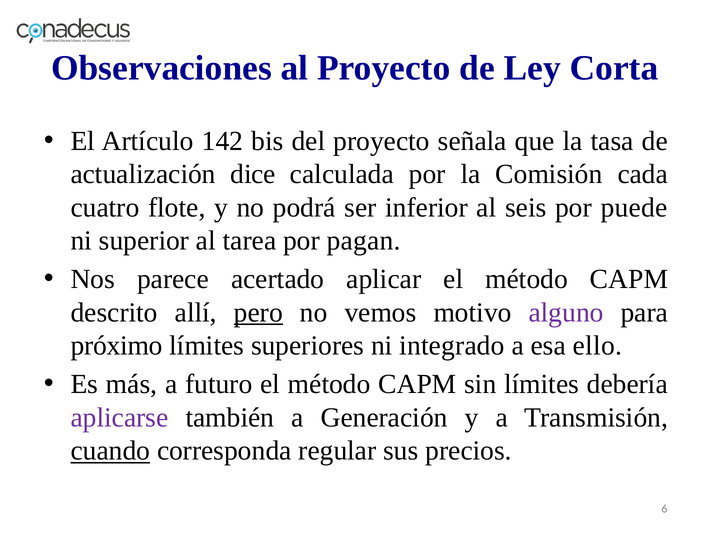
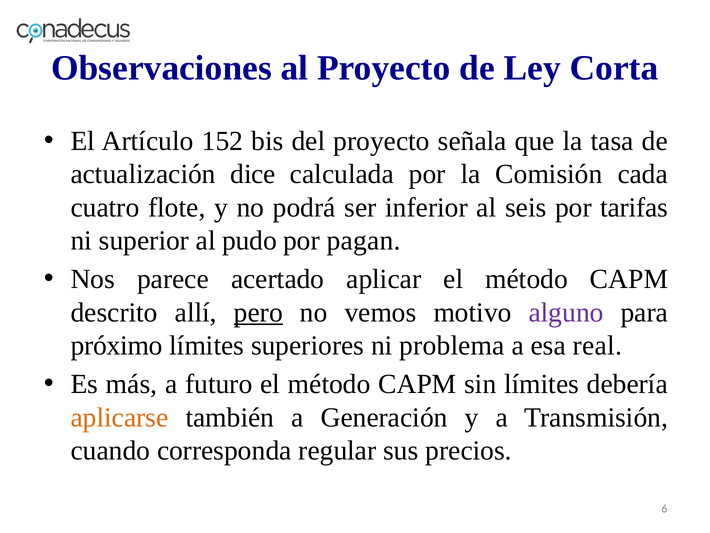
142: 142 -> 152
puede: puede -> tarifas
tarea: tarea -> pudo
integrado: integrado -> problema
ello: ello -> real
aplicarse colour: purple -> orange
cuando underline: present -> none
